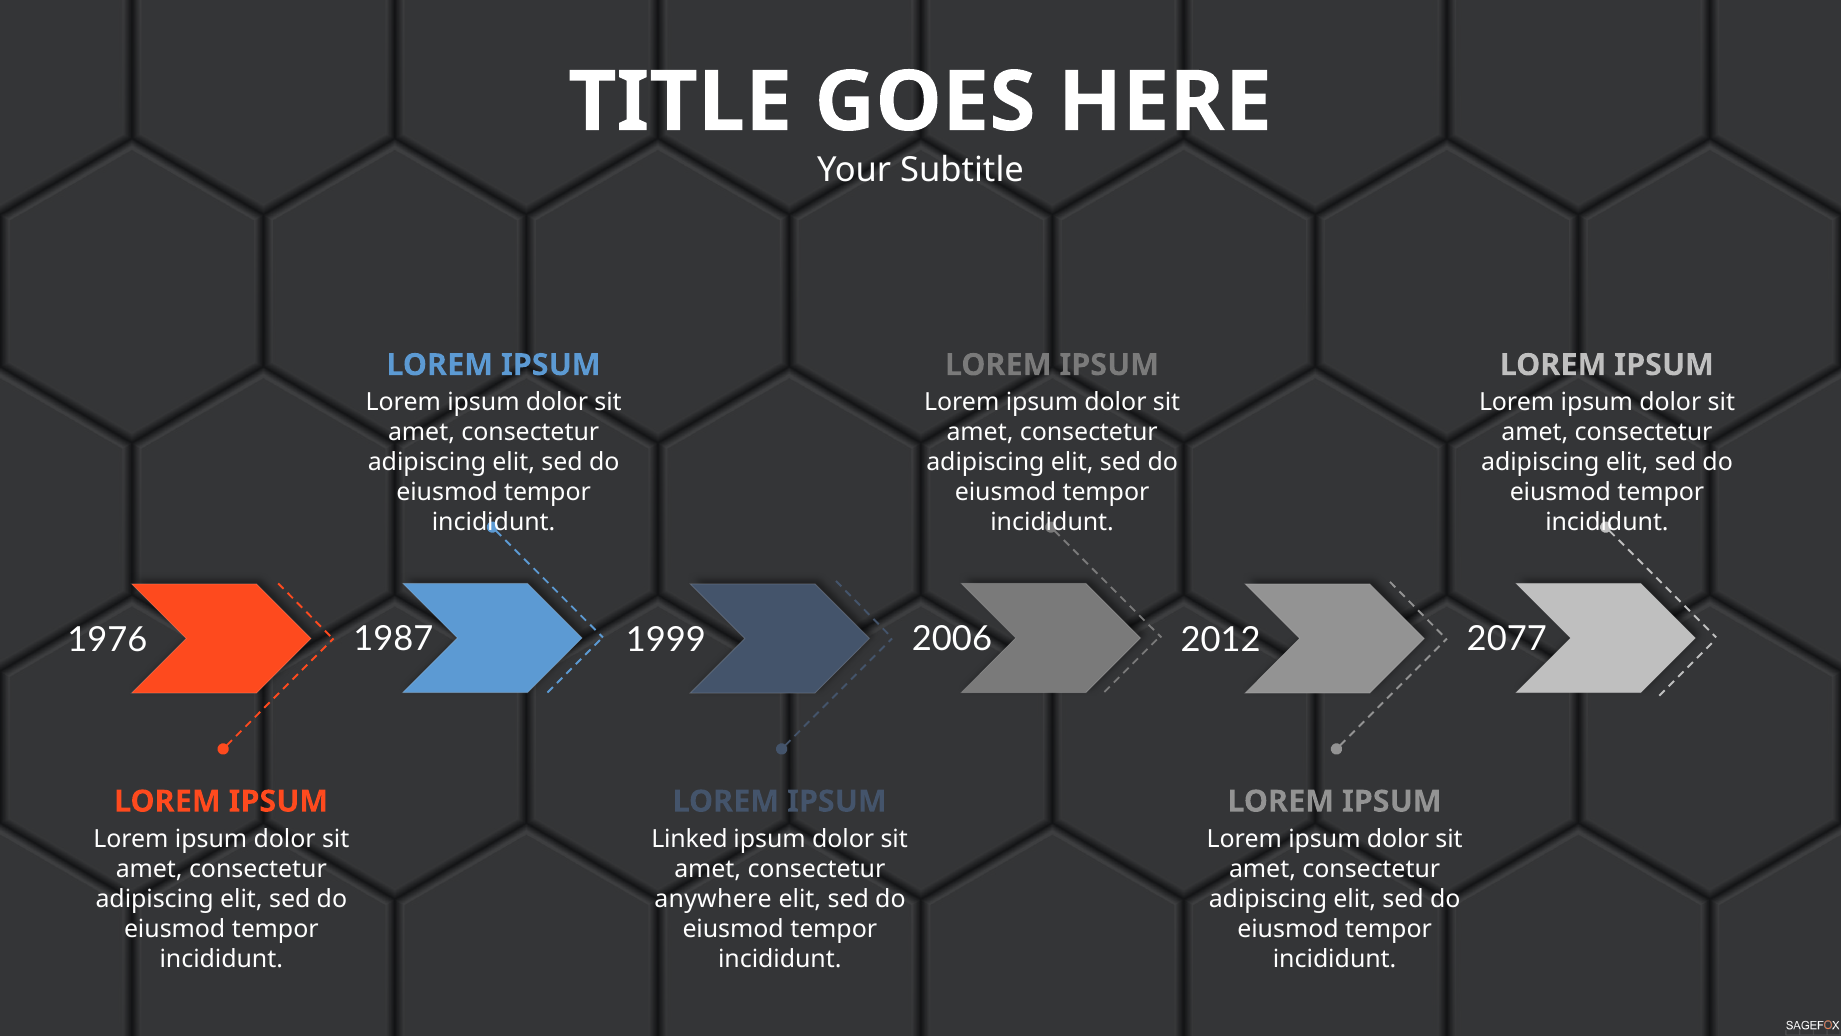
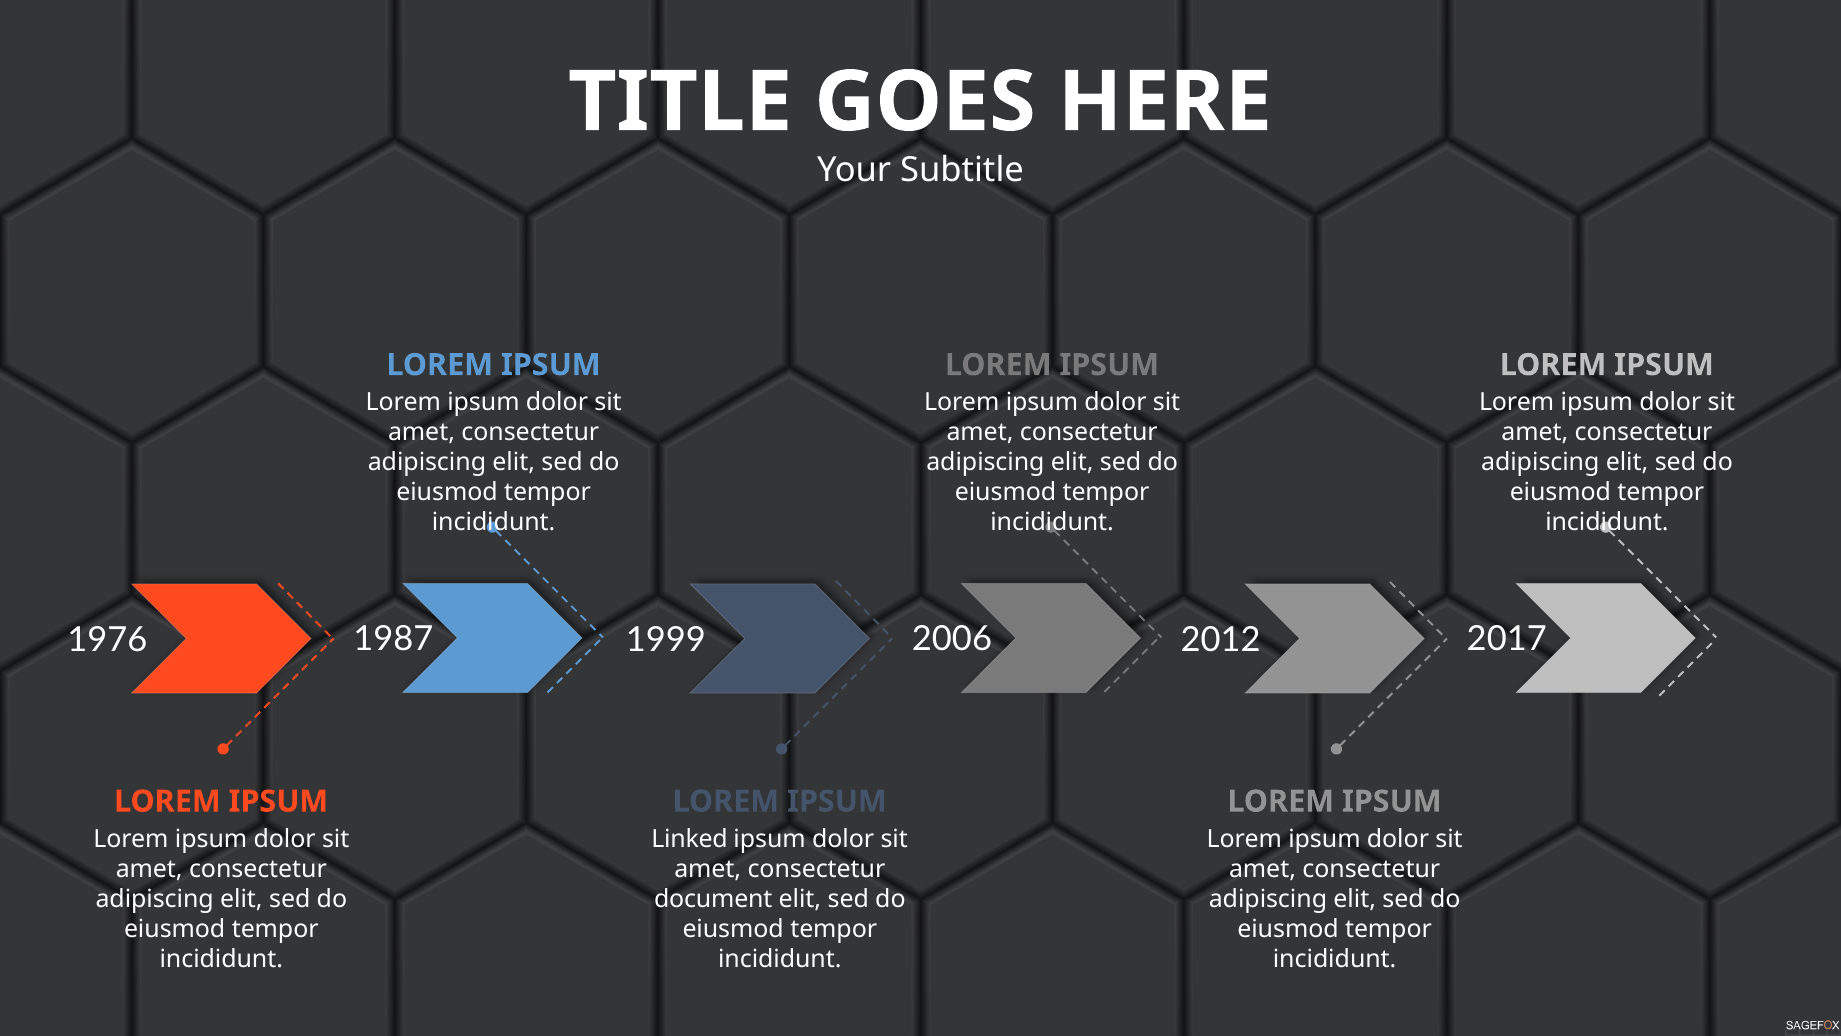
2077: 2077 -> 2017
anywhere: anywhere -> document
